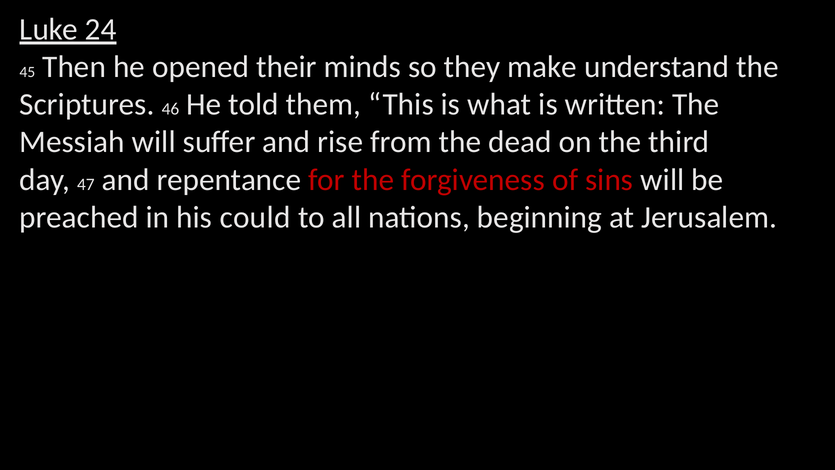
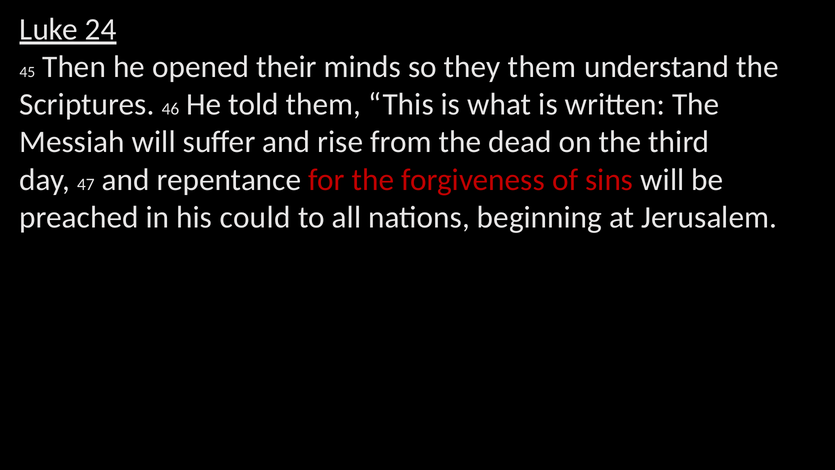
they make: make -> them
